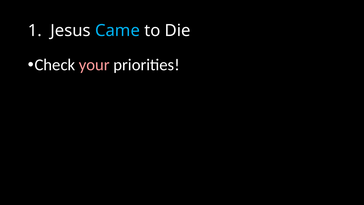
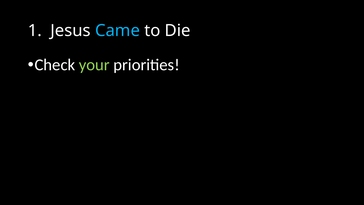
your colour: pink -> light green
